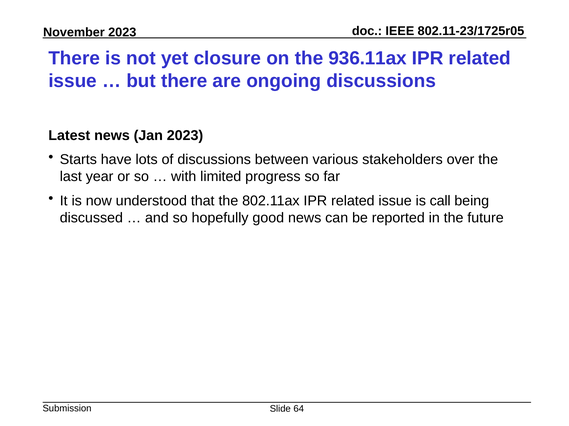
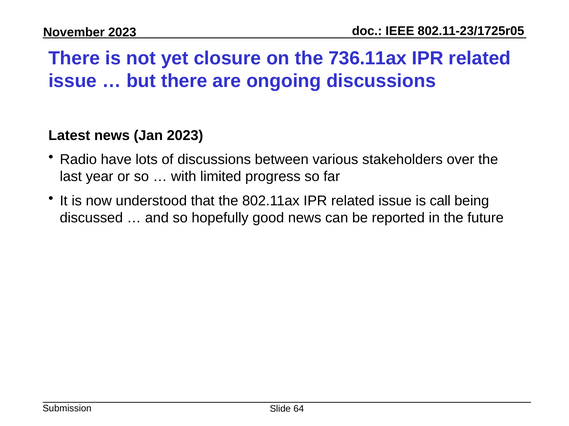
936.11ax: 936.11ax -> 736.11ax
Starts: Starts -> Radio
